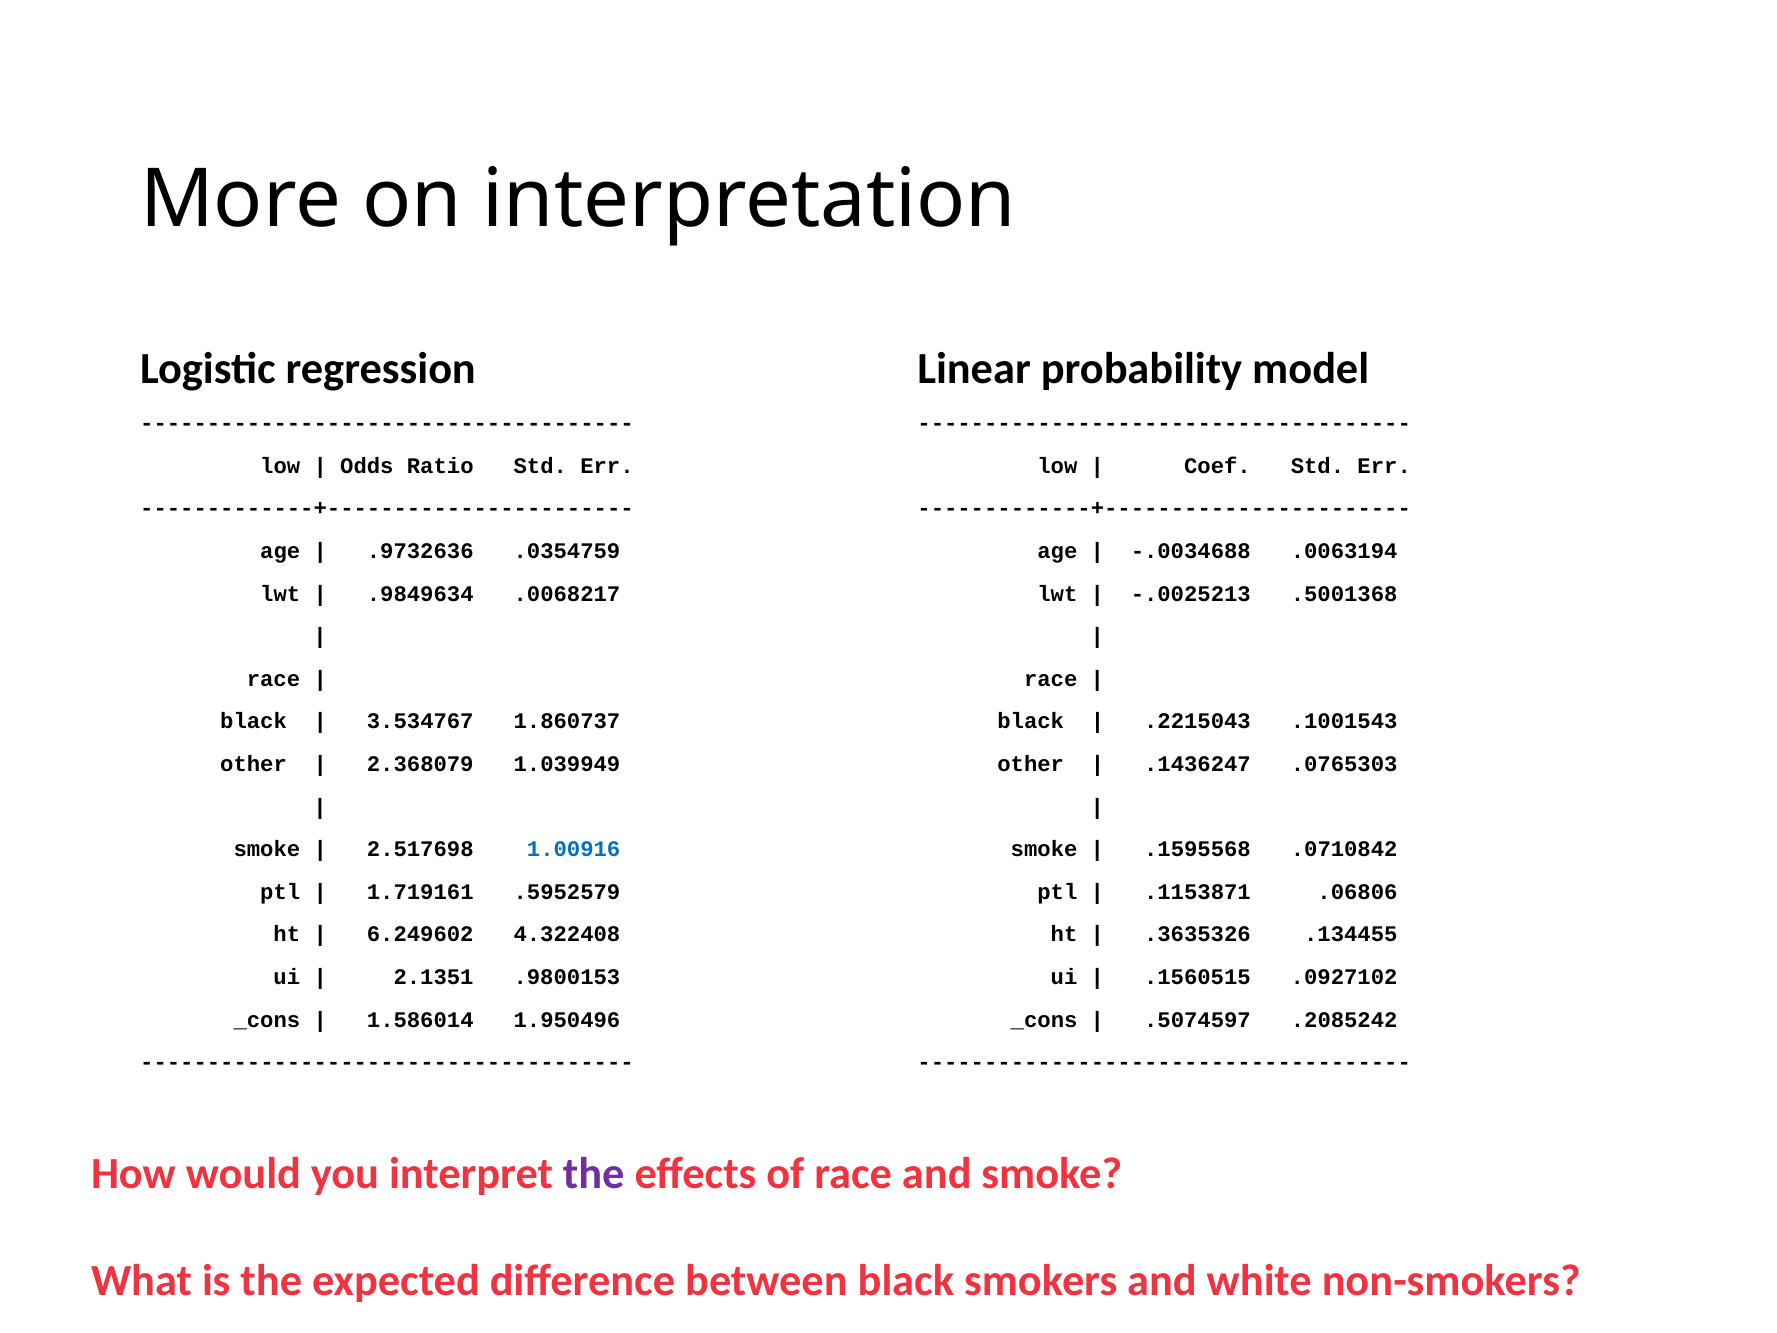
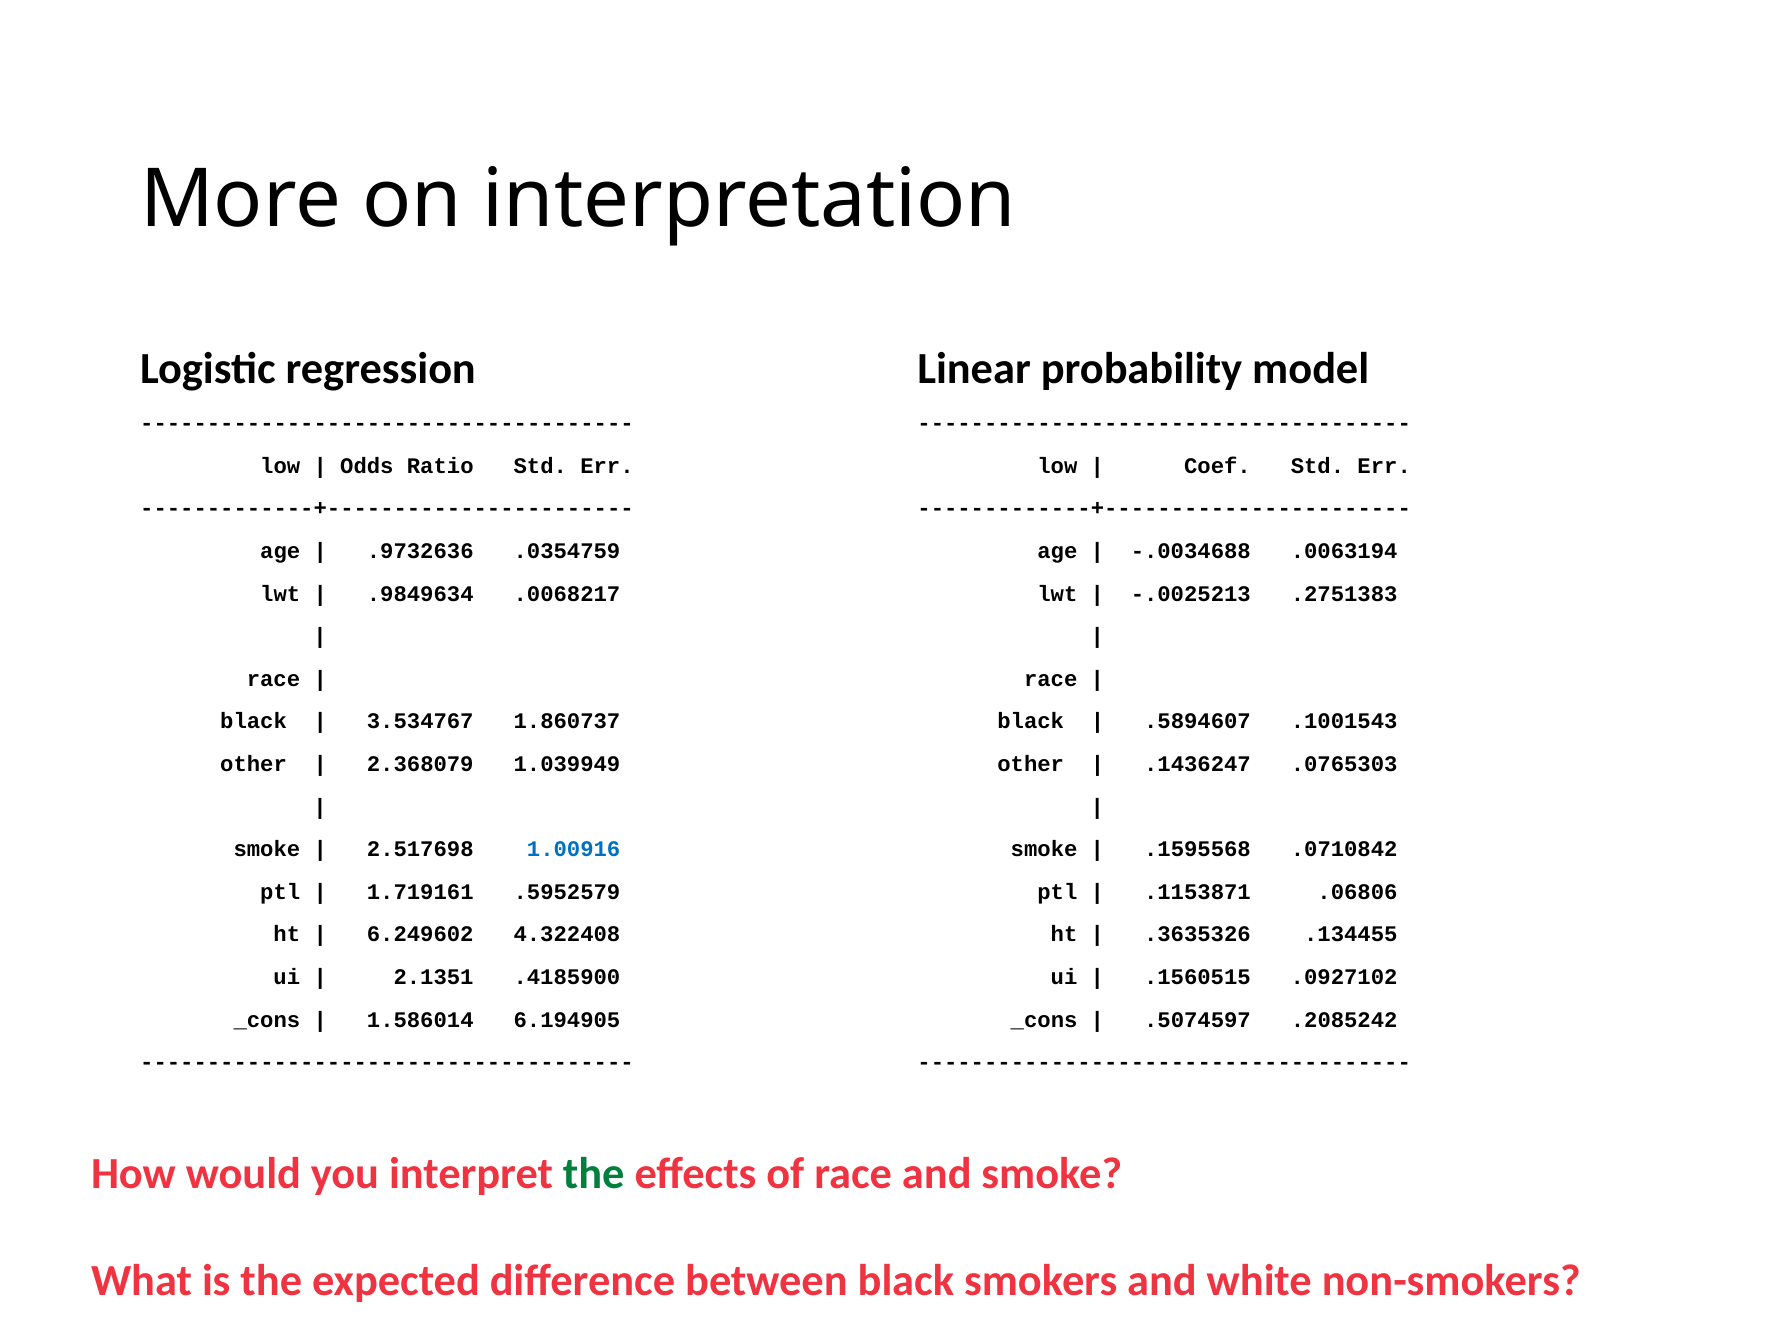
.5001368: .5001368 -> .2751383
.2215043: .2215043 -> .5894607
.9800153: .9800153 -> .4185900
1.950496: 1.950496 -> 6.194905
the at (594, 1174) colour: purple -> green
